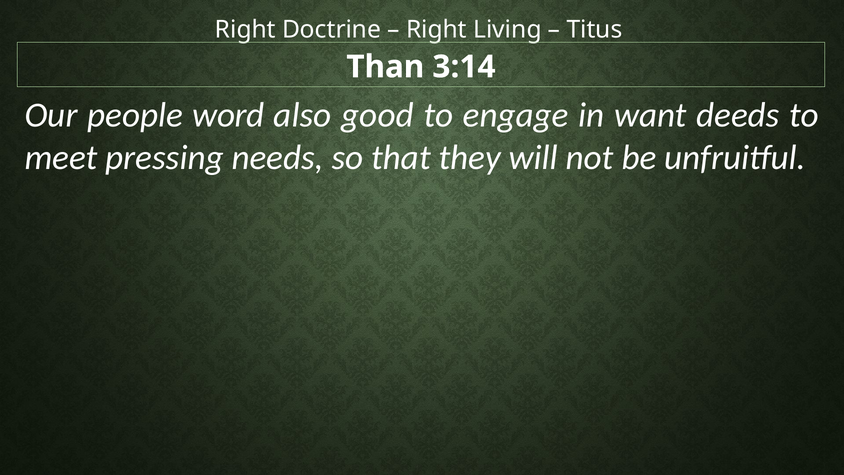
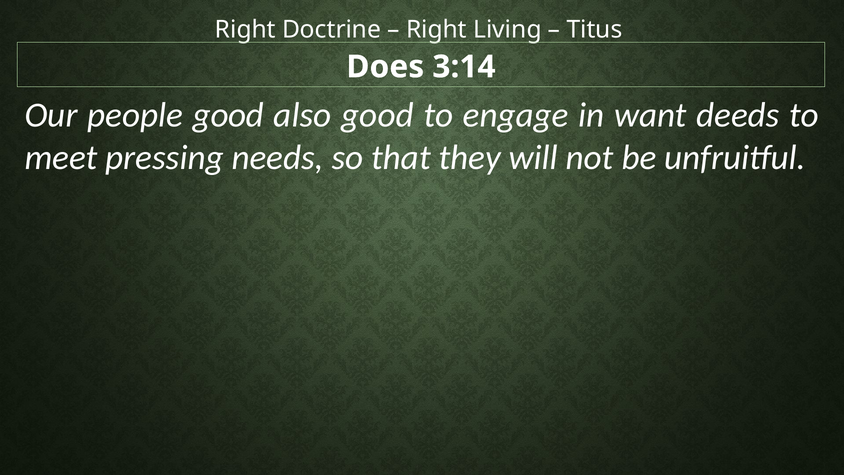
Than: Than -> Does
people word: word -> good
